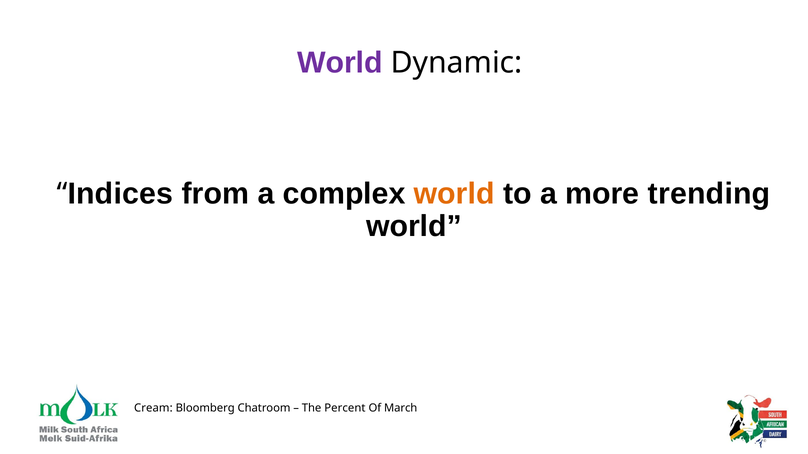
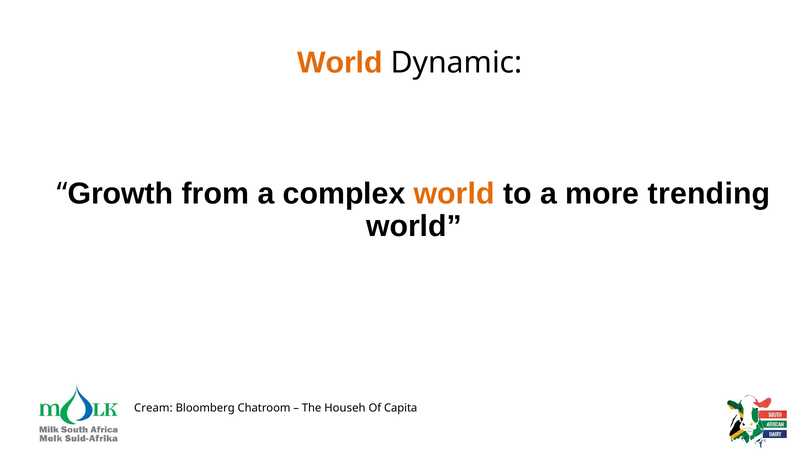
World at (340, 63) colour: purple -> orange
Indices: Indices -> Growth
Percent: Percent -> Househ
March: March -> Capita
